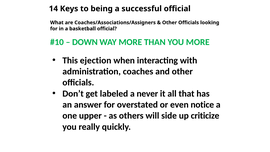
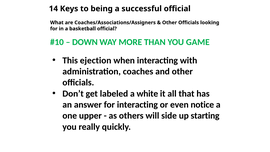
YOU MORE: MORE -> GAME
never: never -> white
for overstated: overstated -> interacting
criticize: criticize -> starting
